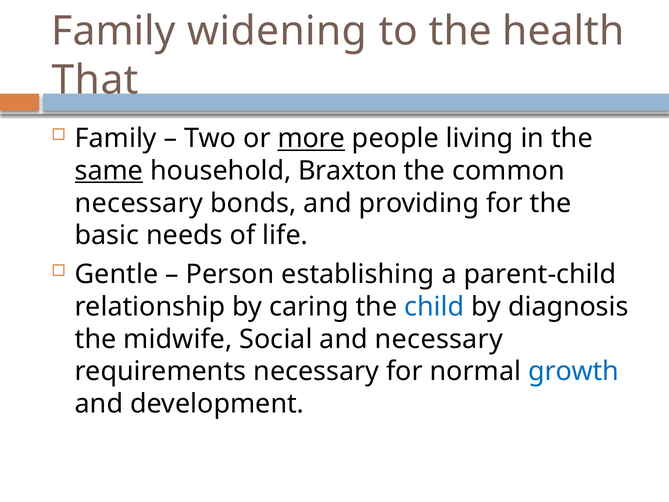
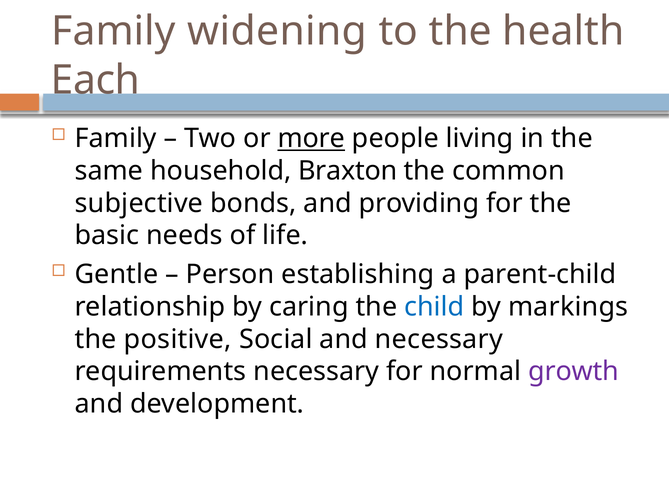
That: That -> Each
same underline: present -> none
necessary at (139, 203): necessary -> subjective
diagnosis: diagnosis -> markings
midwife: midwife -> positive
growth colour: blue -> purple
